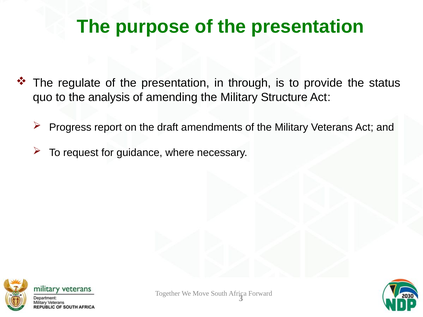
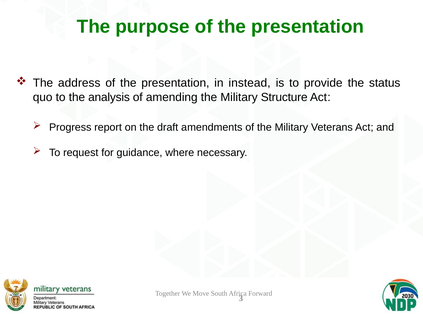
regulate: regulate -> address
through: through -> instead
